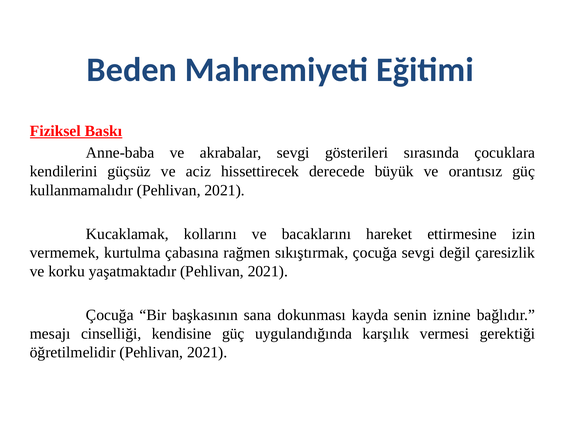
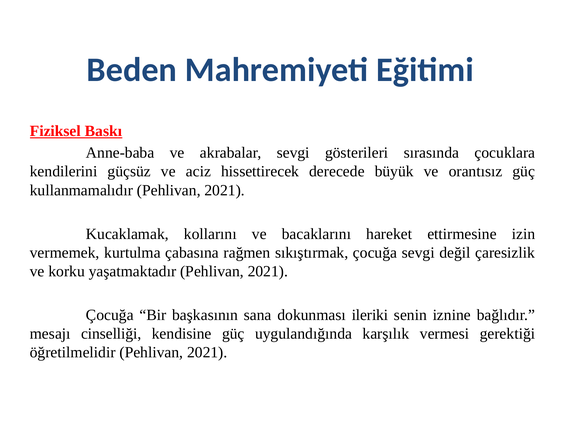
kayda: kayda -> ileriki
